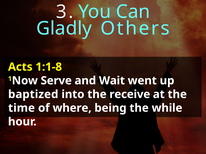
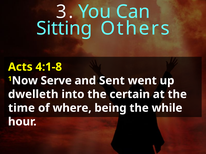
Gladly: Gladly -> Sitting
1:1-8: 1:1-8 -> 4:1-8
Wait: Wait -> Sent
baptized: baptized -> dwelleth
receive: receive -> certain
